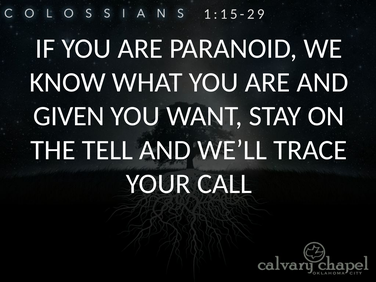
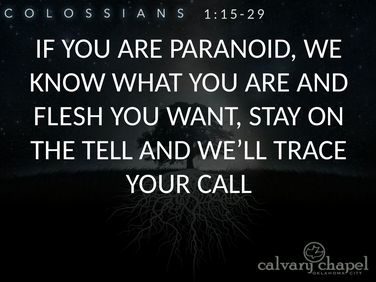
GIVEN: GIVEN -> FLESH
